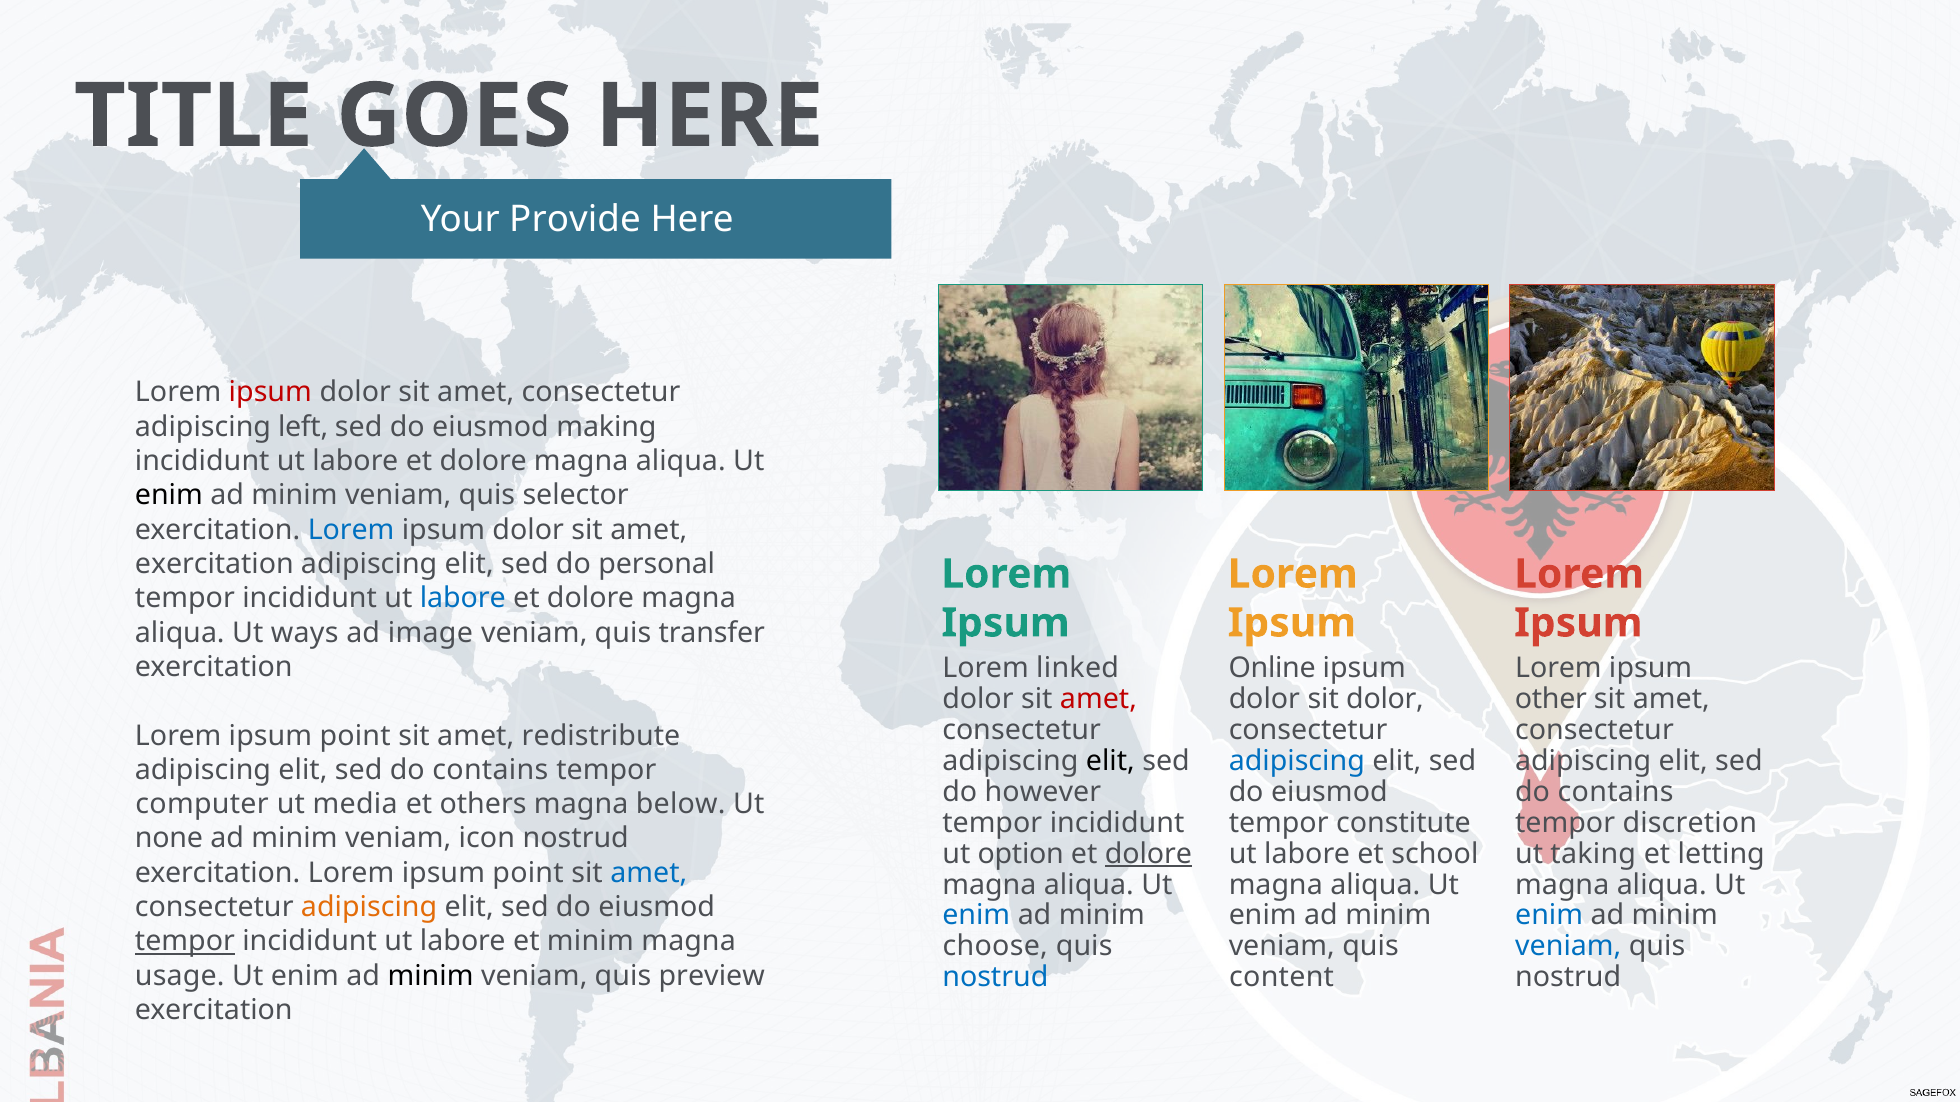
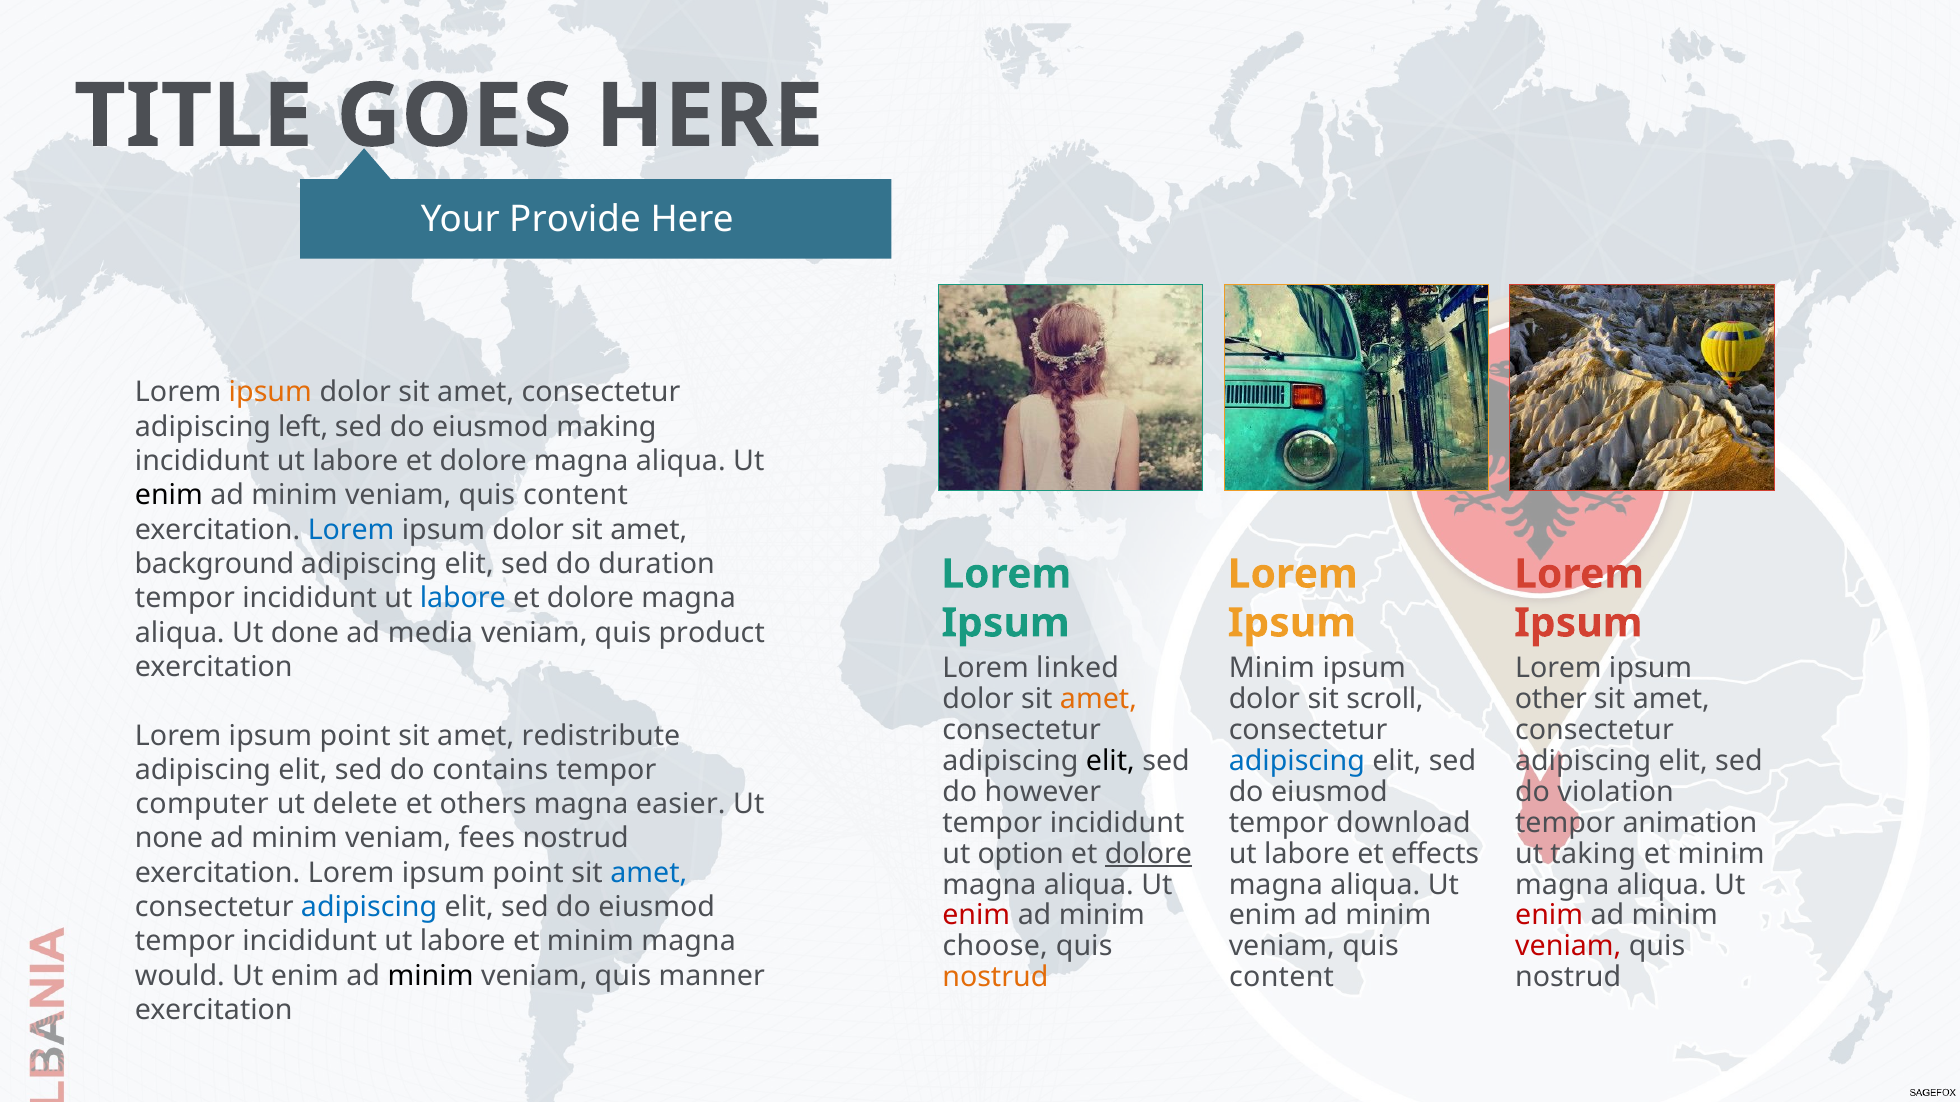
ipsum at (270, 393) colour: red -> orange
selector at (576, 496): selector -> content
exercitation at (214, 564): exercitation -> background
personal: personal -> duration
ways: ways -> done
image: image -> media
transfer: transfer -> product
Online at (1272, 669): Online -> Minim
amet at (1098, 700) colour: red -> orange
sit dolor: dolor -> scroll
contains at (1616, 792): contains -> violation
media: media -> delete
below: below -> easier
constitute: constitute -> download
discretion: discretion -> animation
icon: icon -> fees
school: school -> effects
letting at (1721, 854): letting -> minim
adipiscing at (369, 908) colour: orange -> blue
enim at (976, 916) colour: blue -> red
enim at (1549, 916) colour: blue -> red
tempor at (185, 942) underline: present -> none
veniam at (1568, 947) colour: blue -> red
usage: usage -> would
preview: preview -> manner
nostrud at (995, 978) colour: blue -> orange
